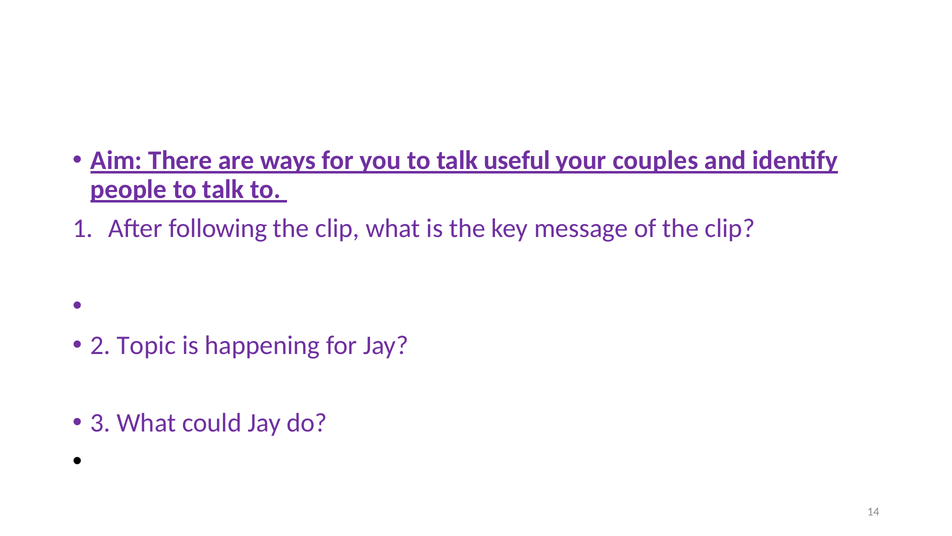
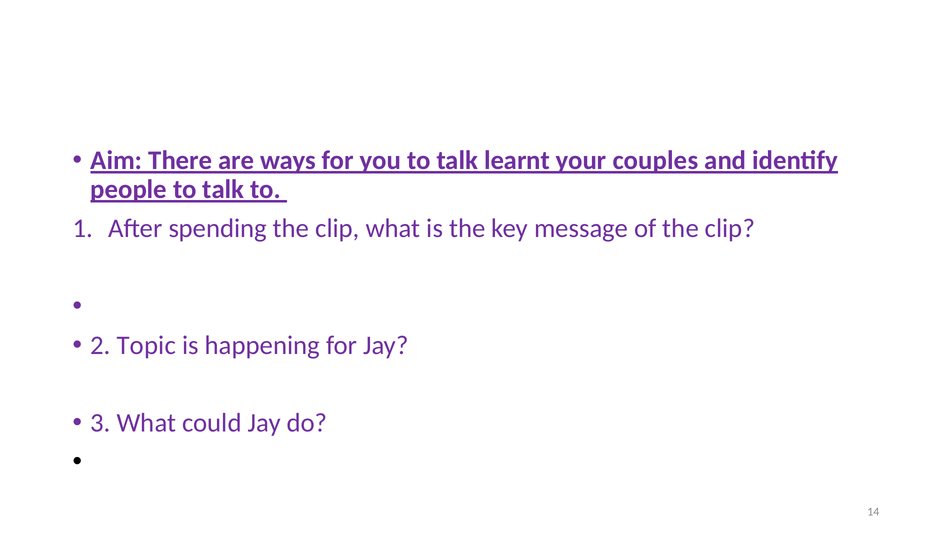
useful: useful -> learnt
following: following -> spending
